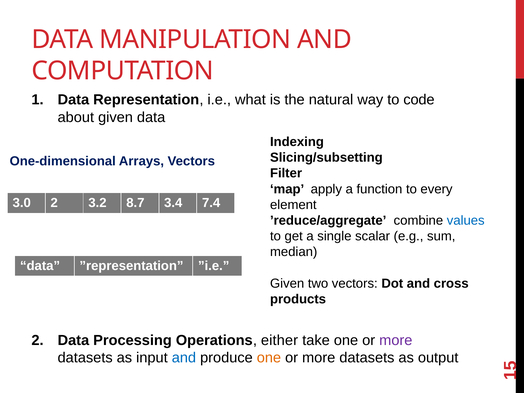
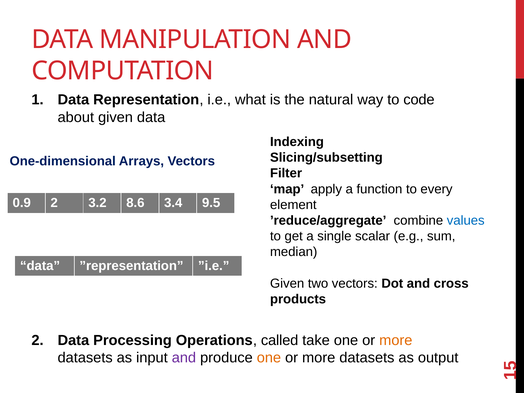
3.0: 3.0 -> 0.9
8.7: 8.7 -> 8.6
7.4: 7.4 -> 9.5
either: either -> called
more at (396, 340) colour: purple -> orange
and at (184, 358) colour: blue -> purple
